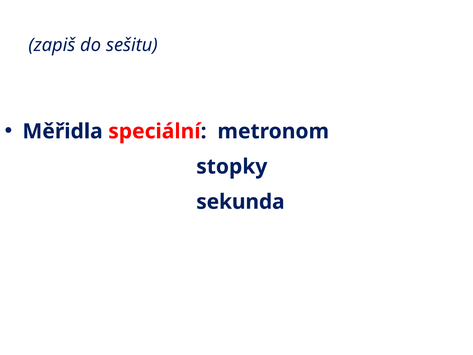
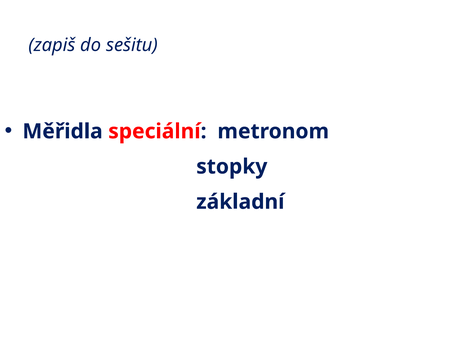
sekunda: sekunda -> základní
